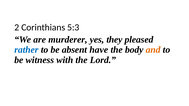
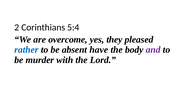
5:3: 5:3 -> 5:4
murderer: murderer -> overcome
and colour: orange -> purple
witness: witness -> murder
